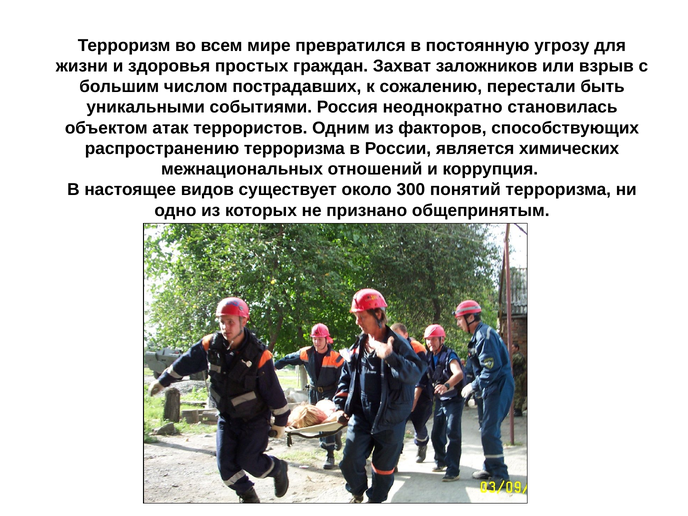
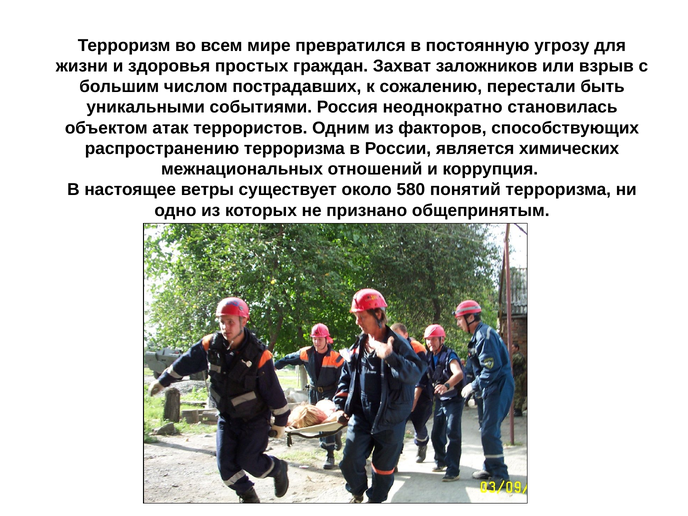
видов: видов -> ветры
300: 300 -> 580
